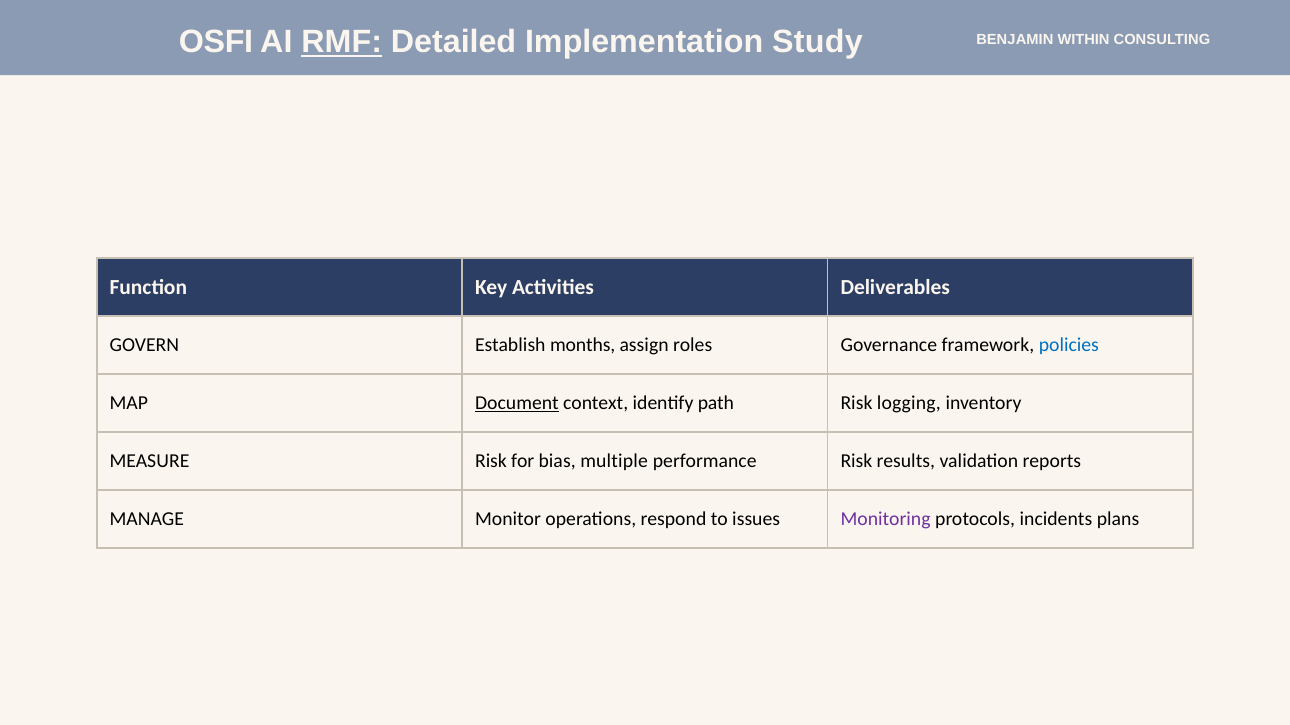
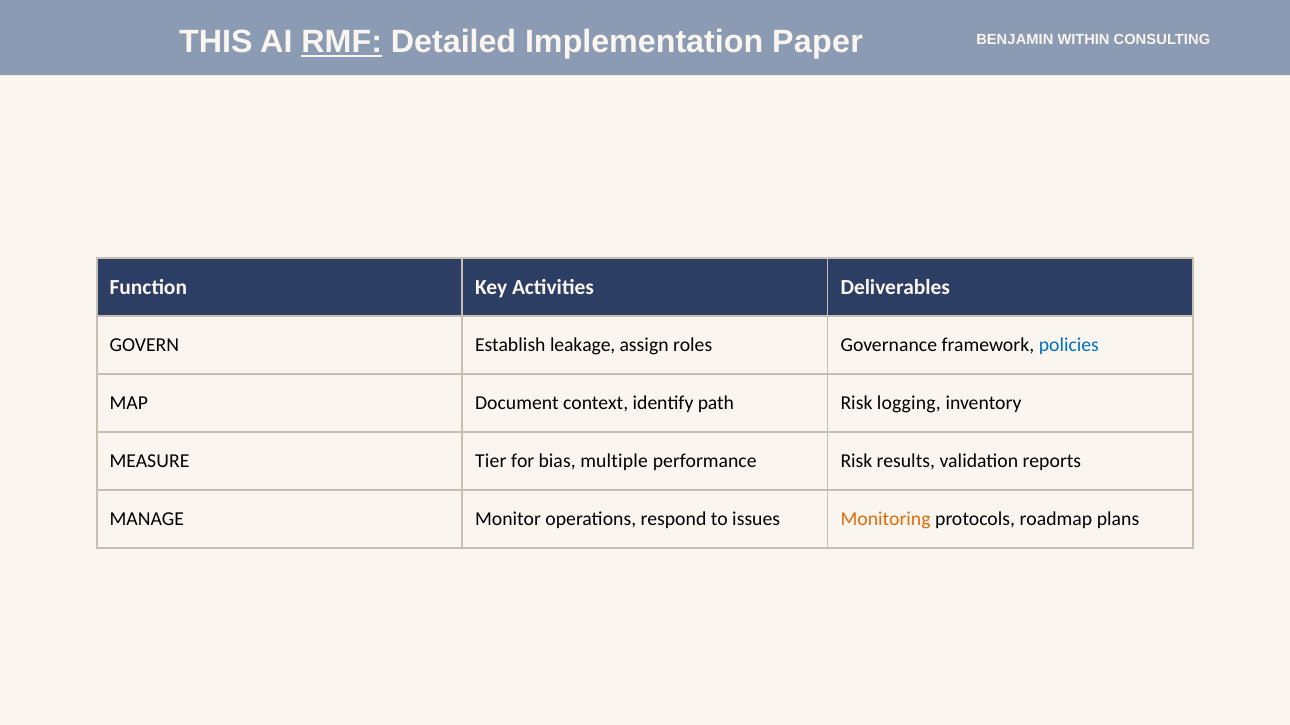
OSFI: OSFI -> THIS
Study: Study -> Paper
months: months -> leakage
Document underline: present -> none
MEASURE Risk: Risk -> Tier
Monitoring colour: purple -> orange
incidents: incidents -> roadmap
